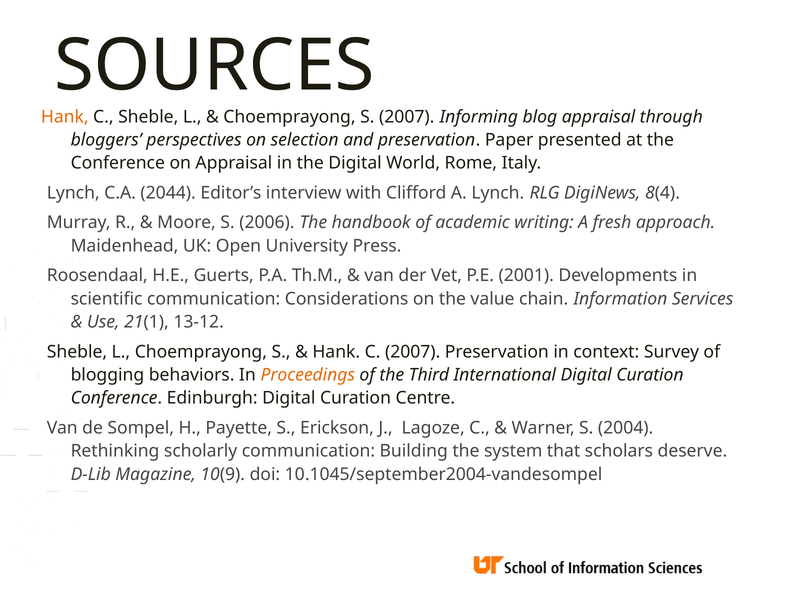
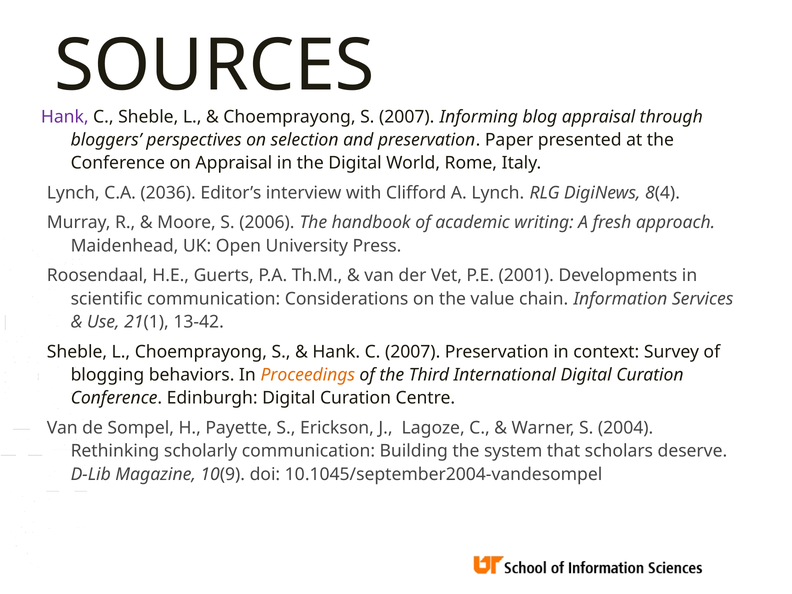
Hank at (65, 117) colour: orange -> purple
2044: 2044 -> 2036
13-12: 13-12 -> 13-42
